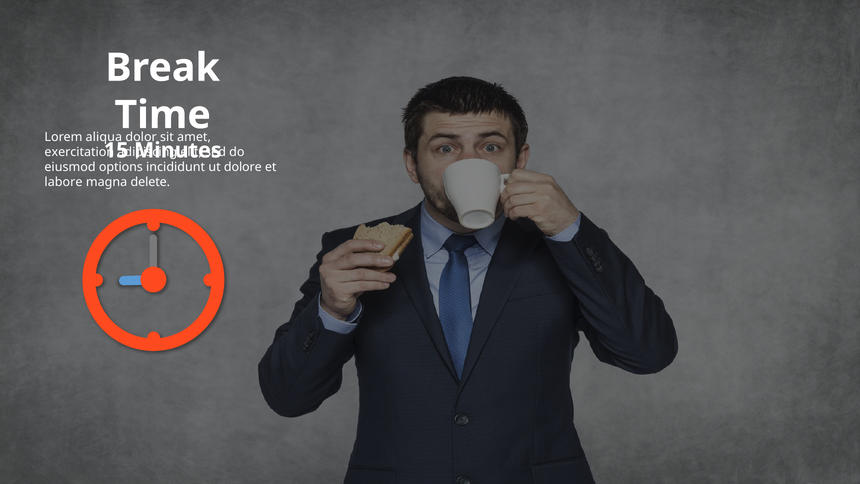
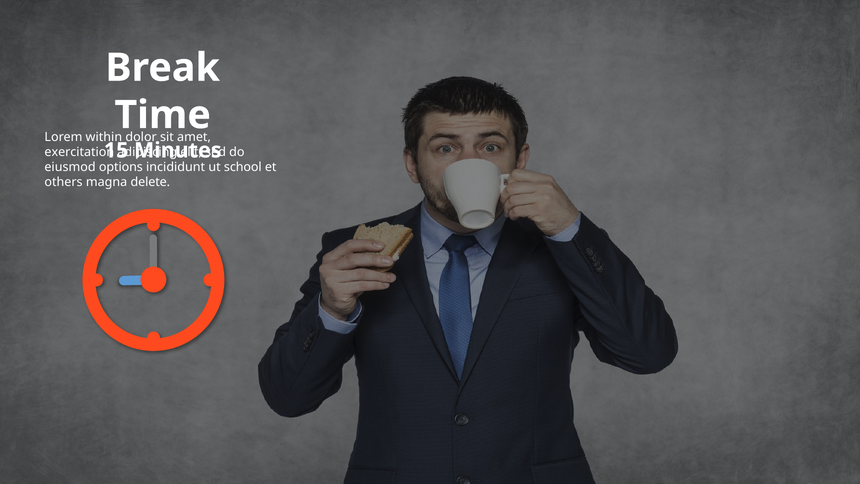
aliqua: aliqua -> within
dolore: dolore -> school
labore: labore -> others
